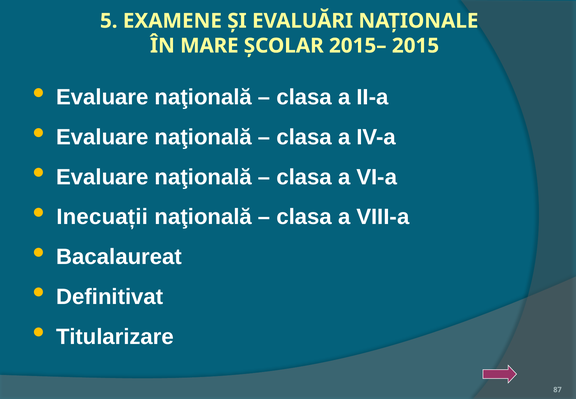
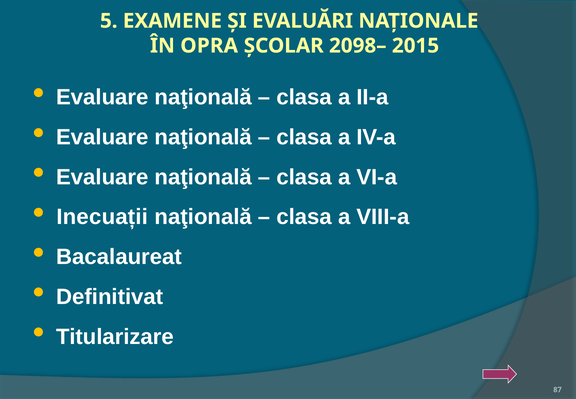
MARE: MARE -> OPRA
2015–: 2015– -> 2098–
